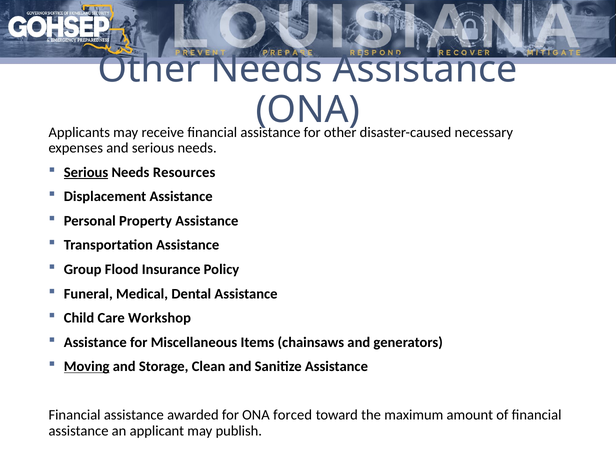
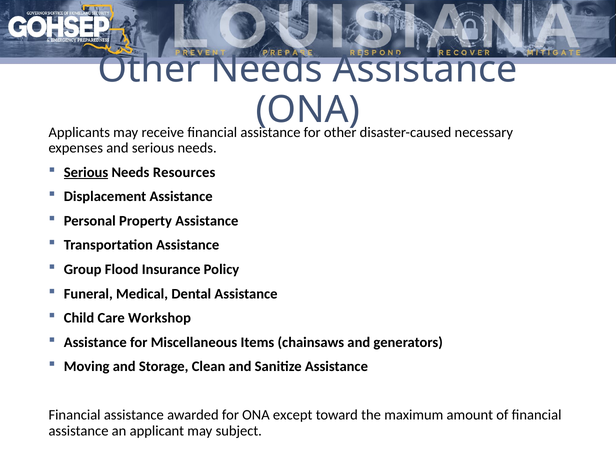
Moving underline: present -> none
forced: forced -> except
publish: publish -> subject
